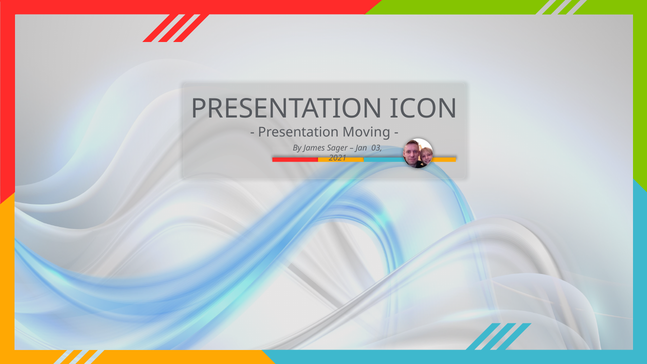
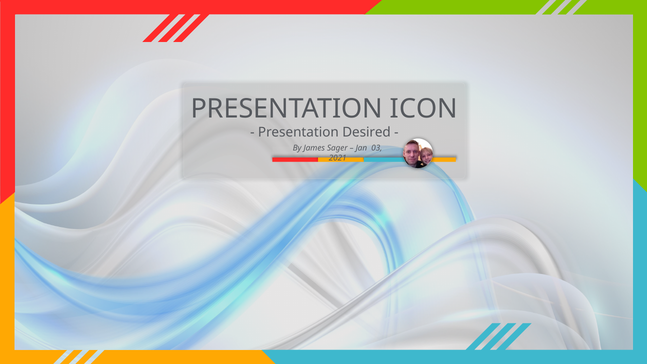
Moving: Moving -> Desired
